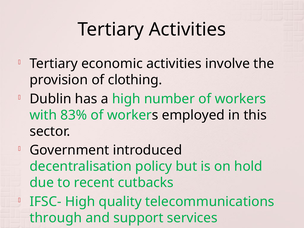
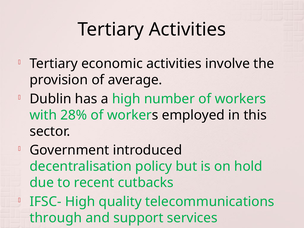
clothing: clothing -> average
83%: 83% -> 28%
